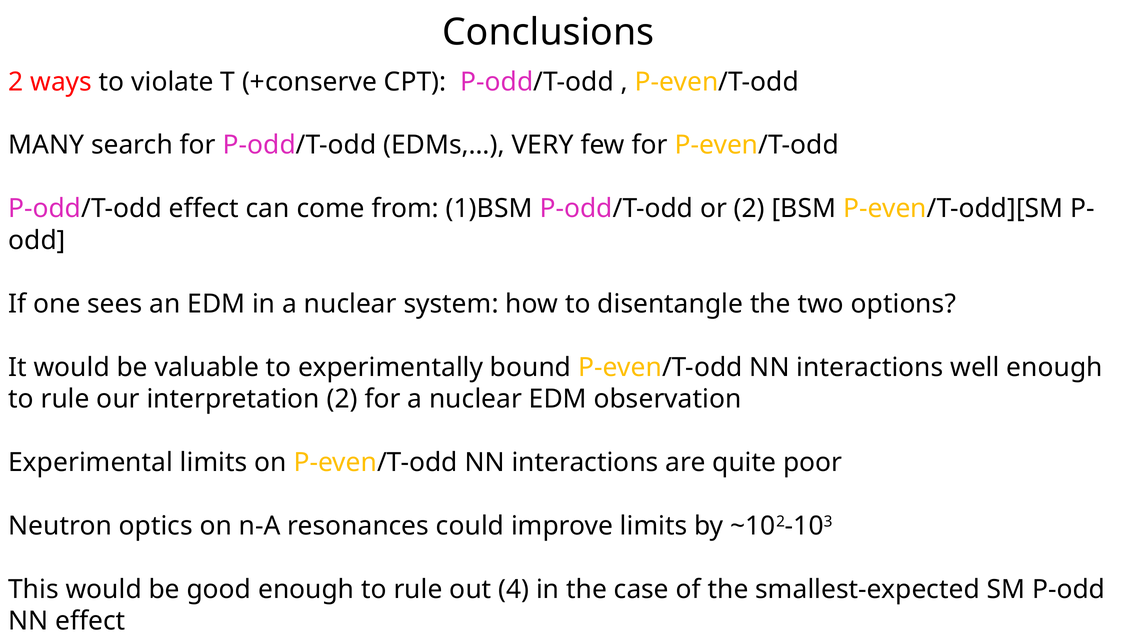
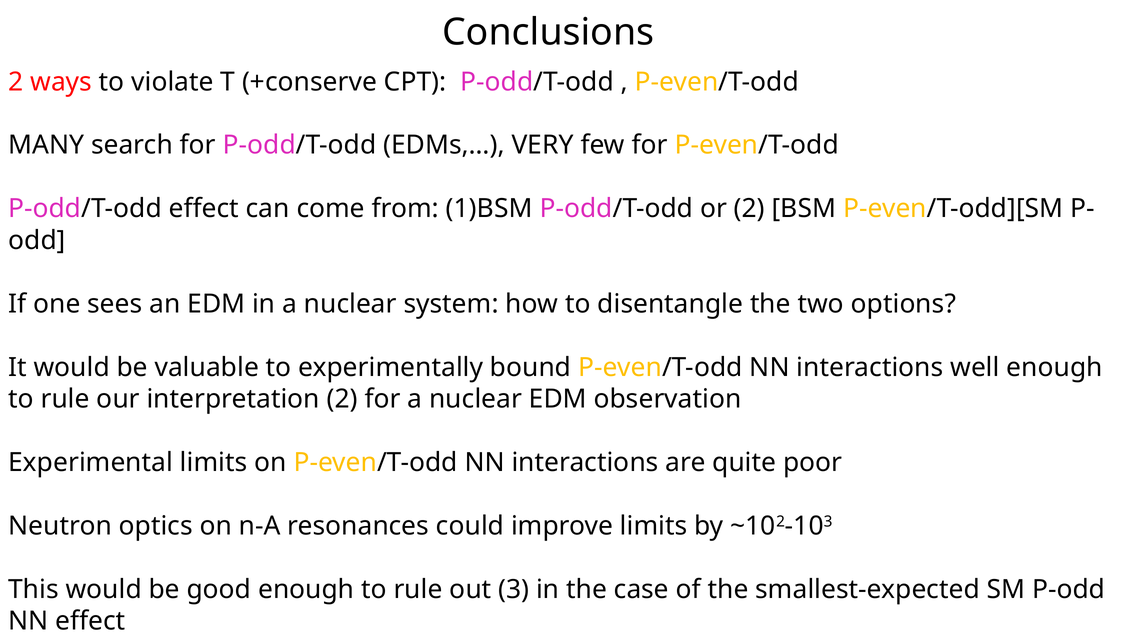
4: 4 -> 3
